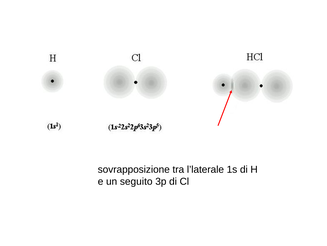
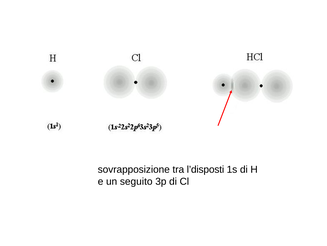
l’laterale: l’laterale -> l’disposti
